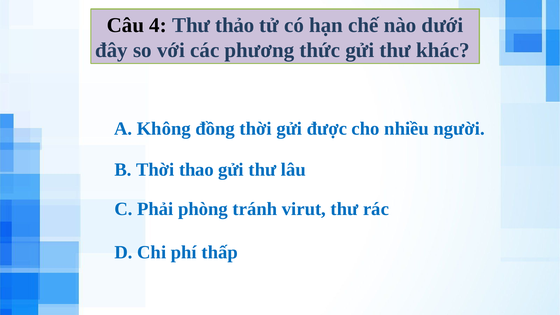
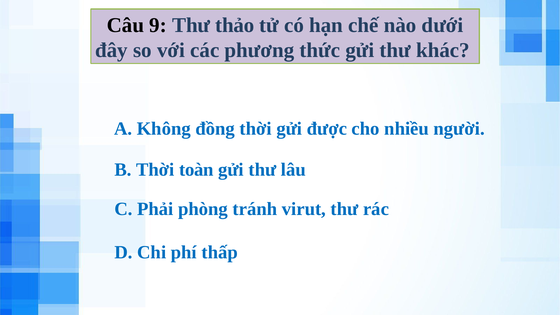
4: 4 -> 9
thao: thao -> toàn
